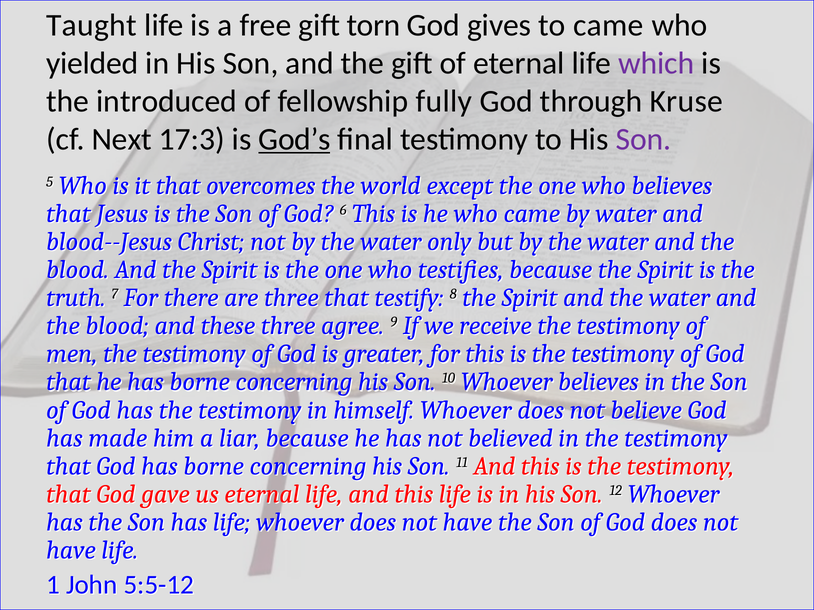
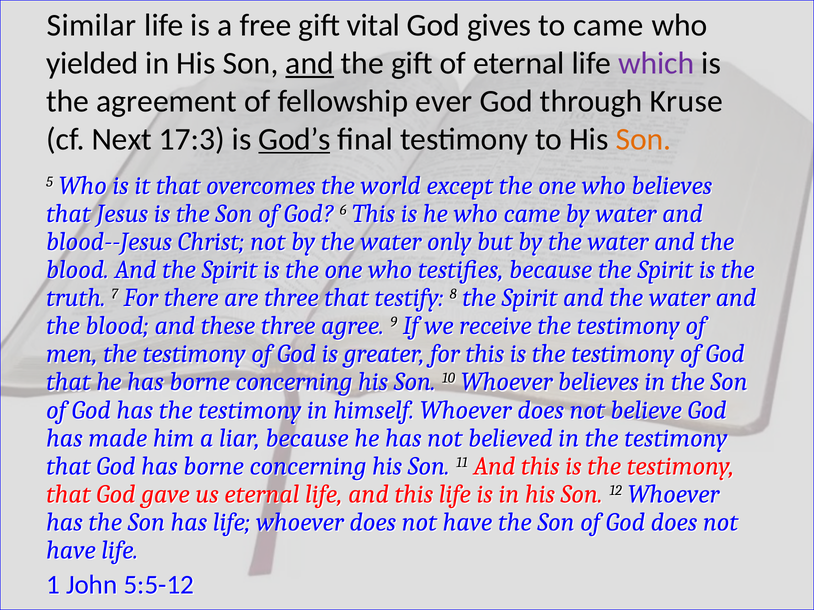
Taught: Taught -> Similar
torn: torn -> vital
and at (310, 63) underline: none -> present
introduced: introduced -> agreement
fully: fully -> ever
Son at (644, 139) colour: purple -> orange
